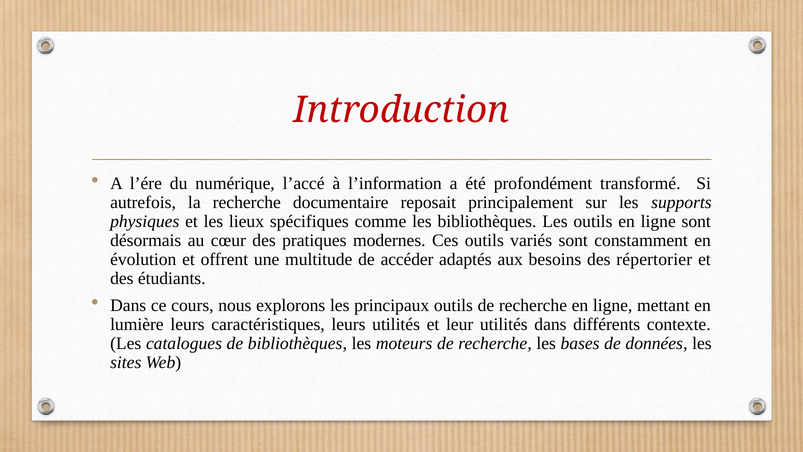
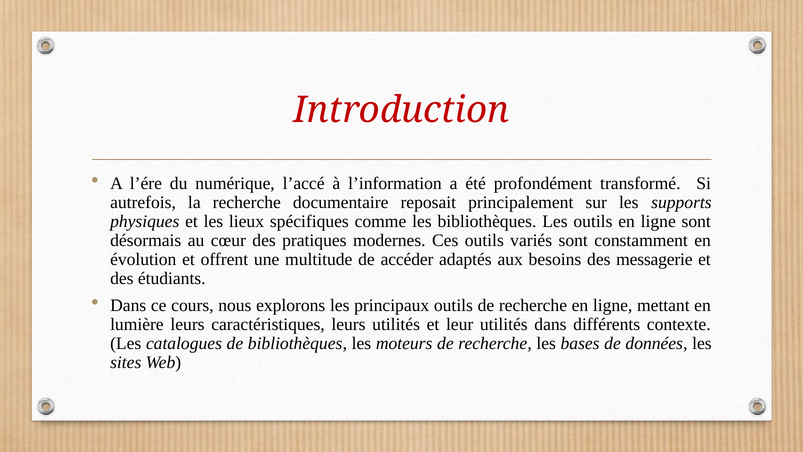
répertorier: répertorier -> messagerie
